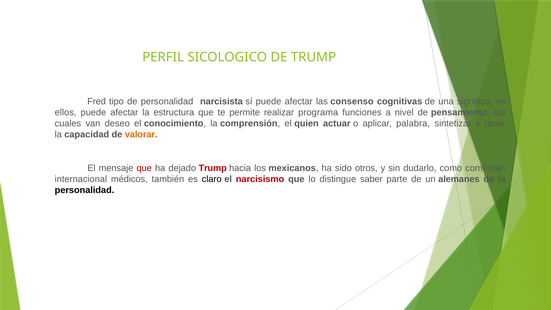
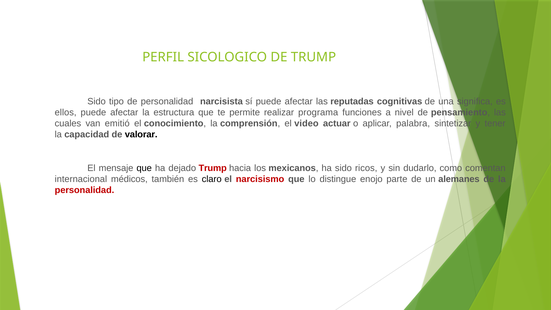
Fred at (97, 102): Fred -> Sido
consenso: consenso -> reputadas
deseo: deseo -> emitió
quien: quien -> video
valorar colour: orange -> black
que at (144, 168) colour: red -> black
otros: otros -> ricos
saber: saber -> enojo
personalidad at (84, 190) colour: black -> red
